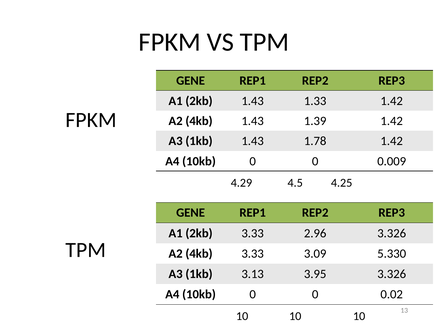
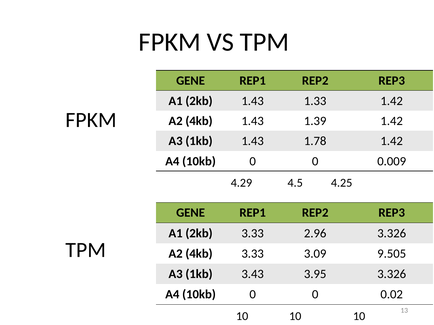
5.330: 5.330 -> 9.505
3.13: 3.13 -> 3.43
